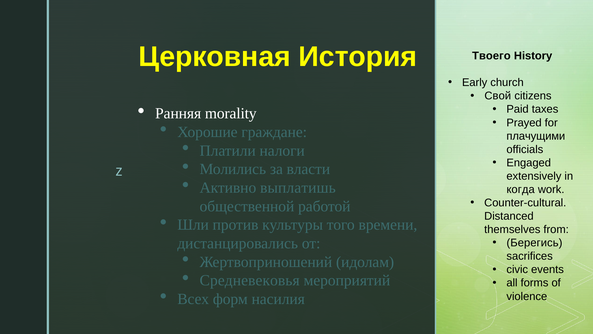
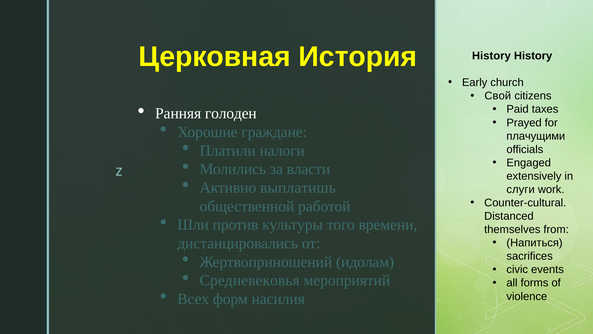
История Твоего: Твоего -> History
morality: morality -> голоден
когда: когда -> слуги
Берегись: Берегись -> Напиться
